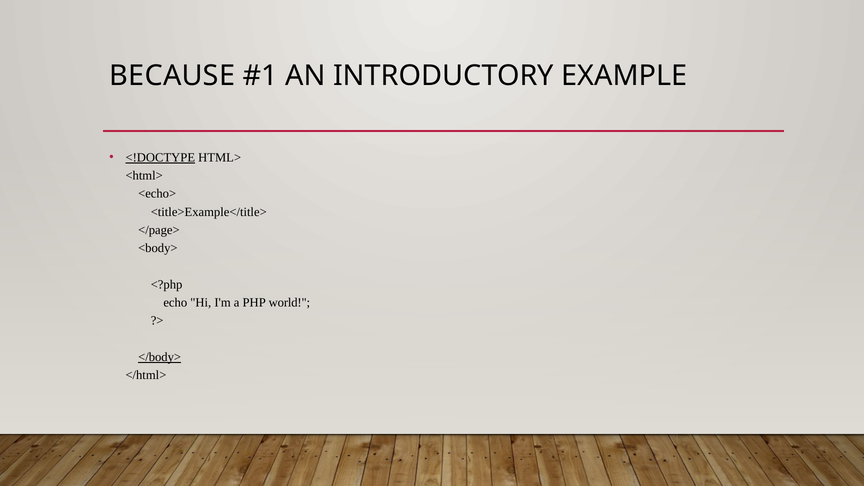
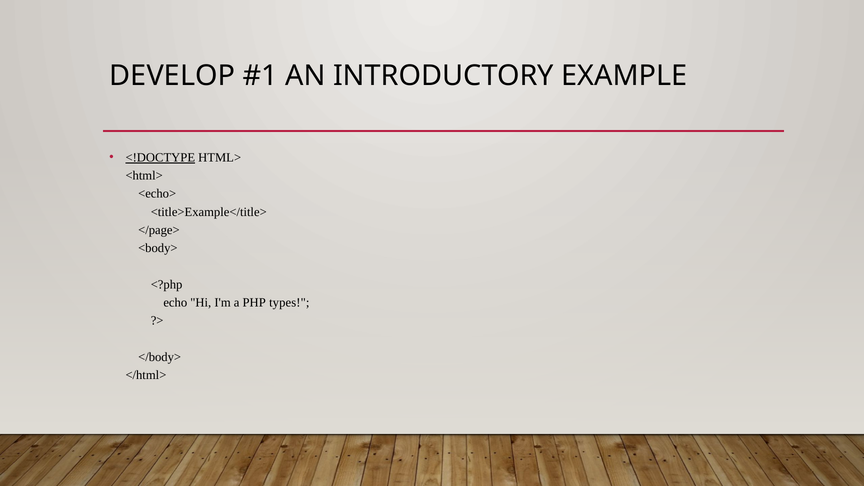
BECAUSE: BECAUSE -> DEVELOP
world: world -> types
</body> underline: present -> none
